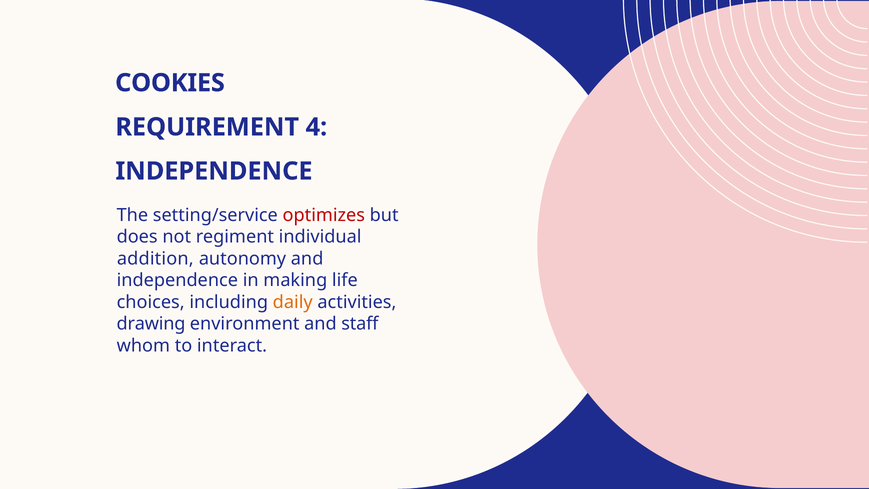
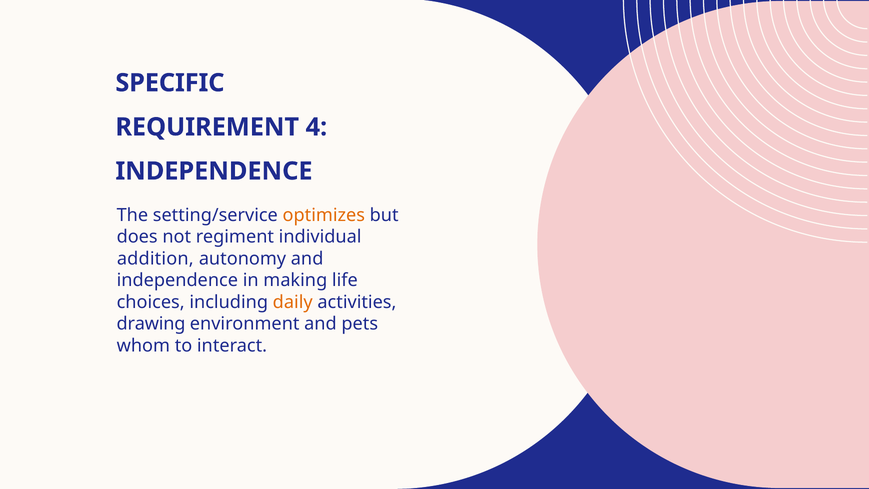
COOKIES: COOKIES -> SPECIFIC
optimizes colour: red -> orange
staff: staff -> pets
